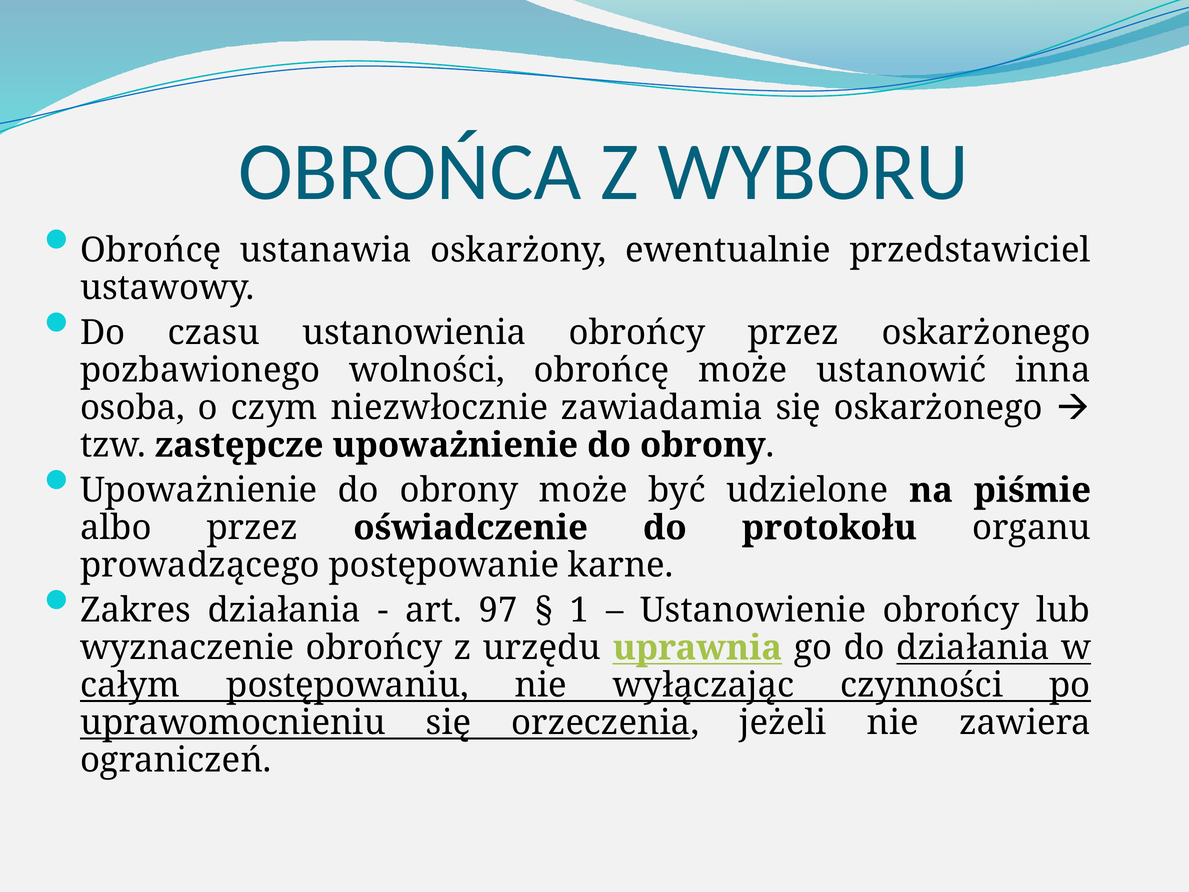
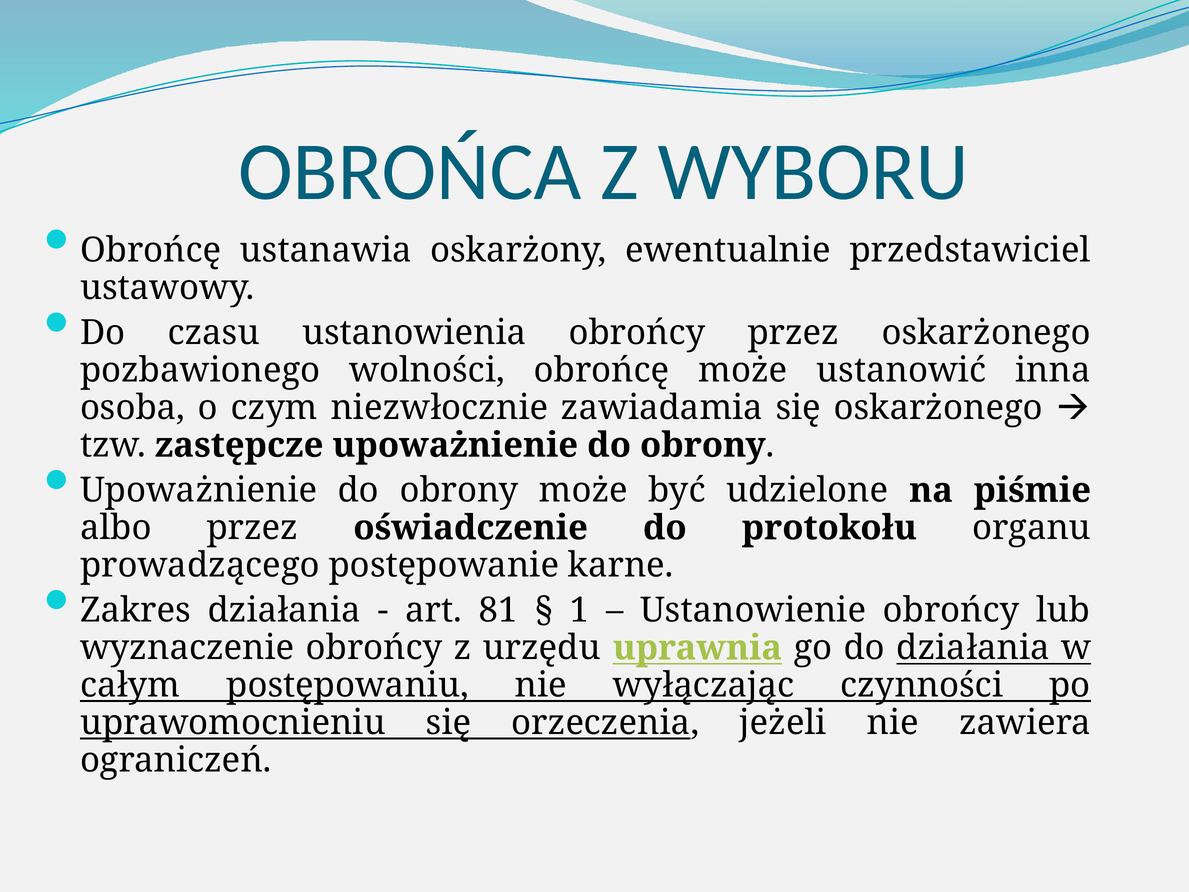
97: 97 -> 81
